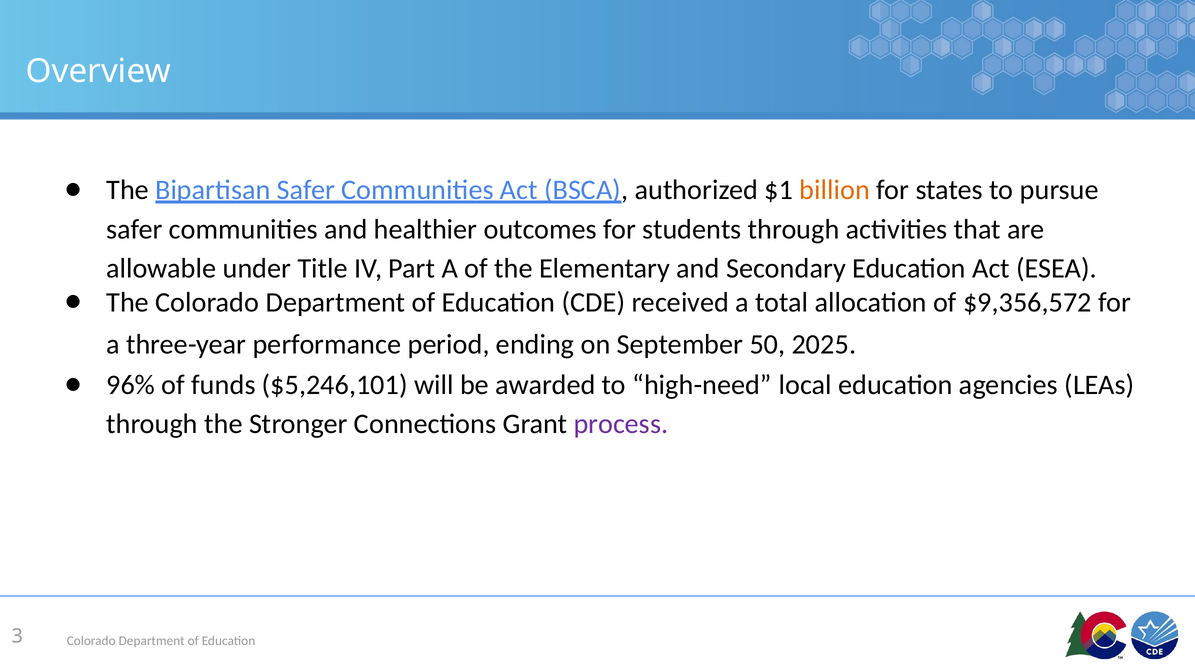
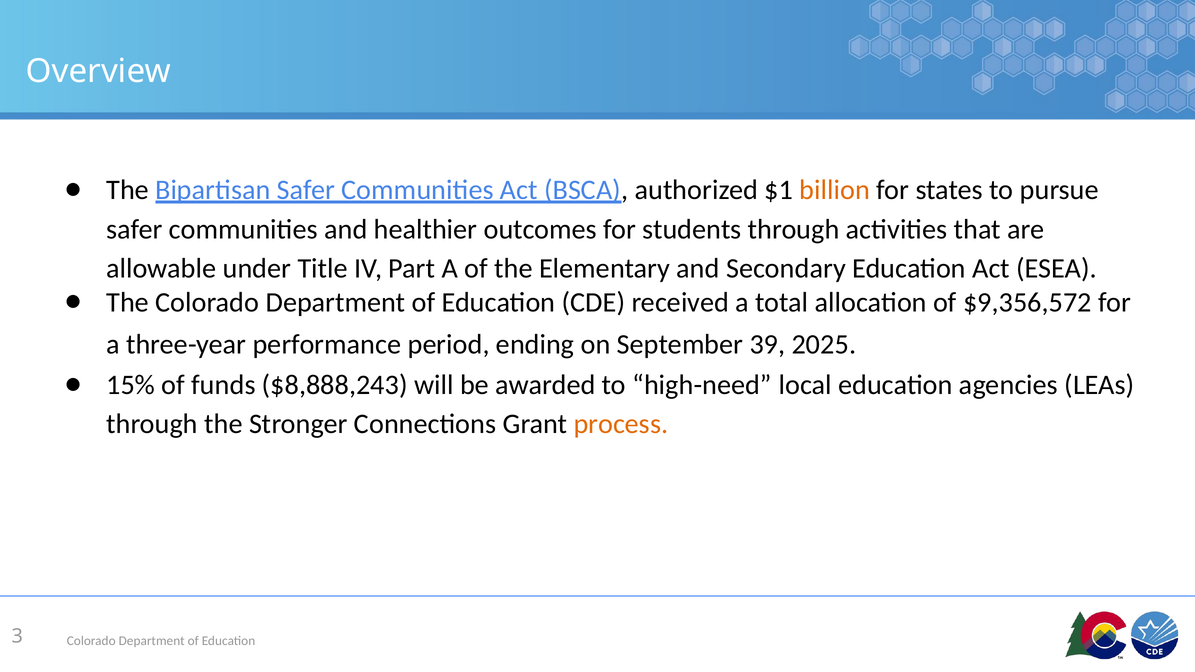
50: 50 -> 39
96%: 96% -> 15%
$5,246,101: $5,246,101 -> $8,888,243
process colour: purple -> orange
